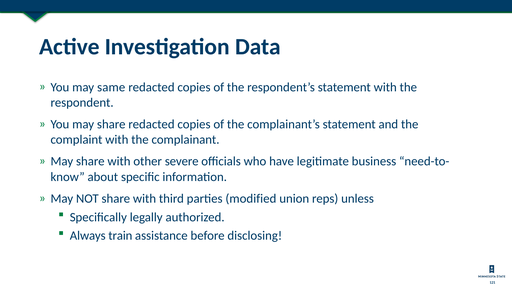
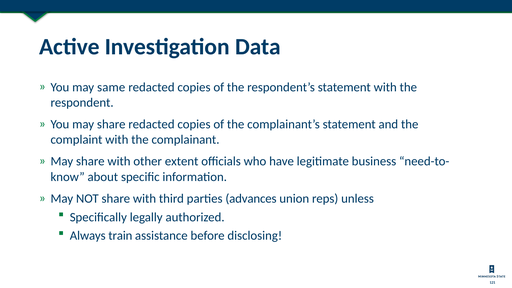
severe: severe -> extent
modified: modified -> advances
